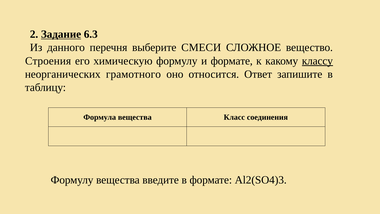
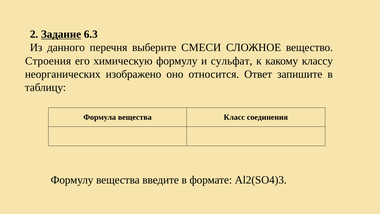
и формате: формате -> сульфат
классу underline: present -> none
грамотного: грамотного -> изображено
